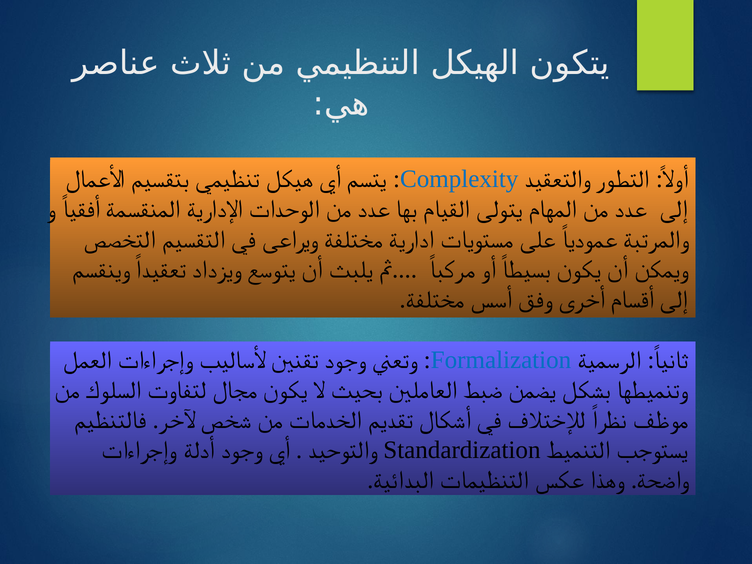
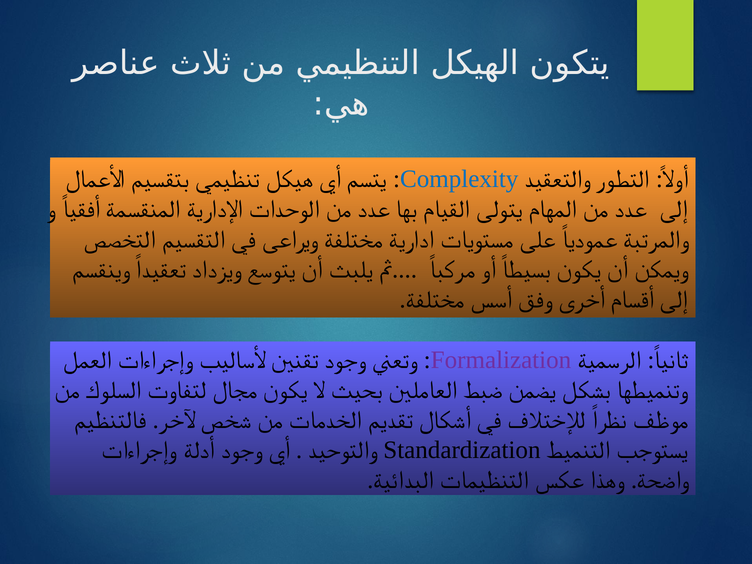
Formalization colour: blue -> purple
